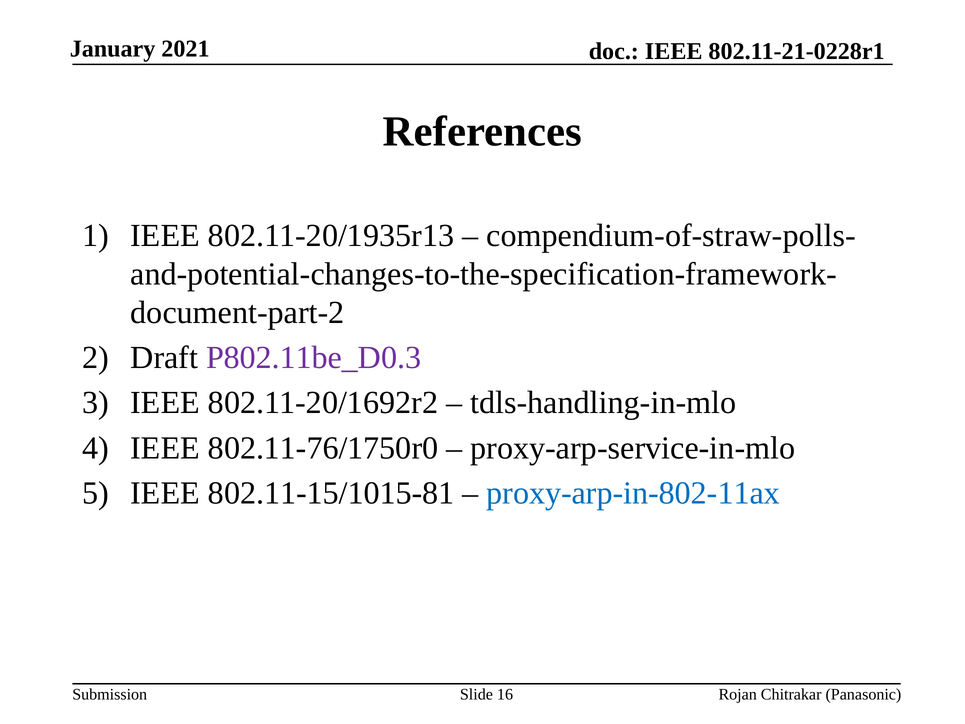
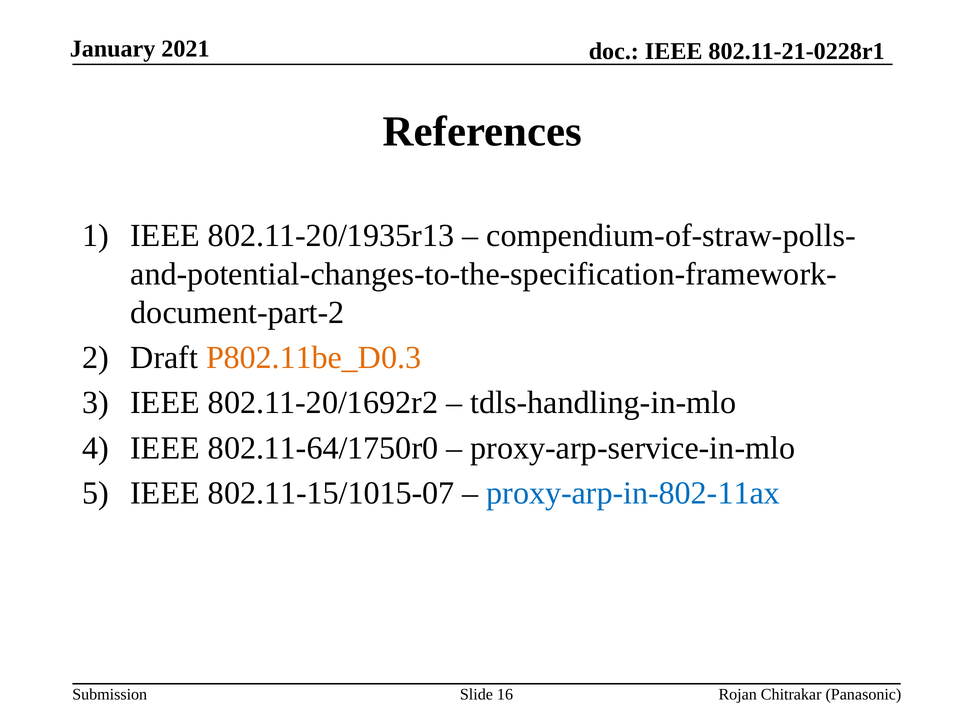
P802.11be_D0.3 colour: purple -> orange
802.11-76/1750r0: 802.11-76/1750r0 -> 802.11-64/1750r0
802.11-15/1015-81: 802.11-15/1015-81 -> 802.11-15/1015-07
